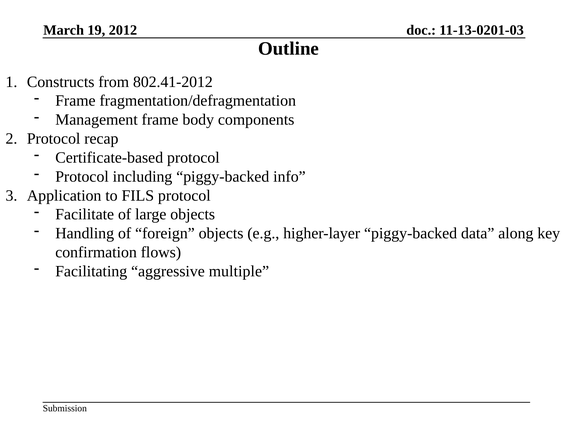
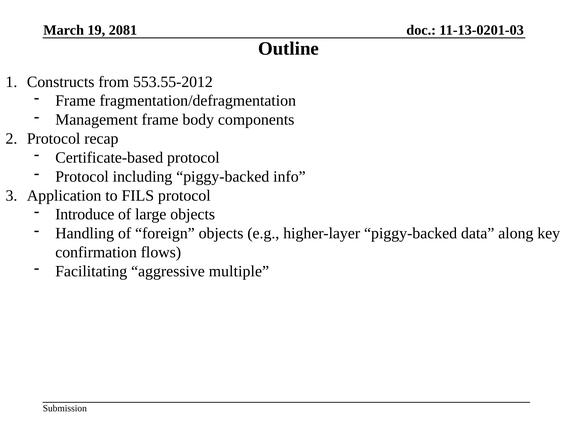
2012: 2012 -> 2081
802.41-2012: 802.41-2012 -> 553.55-2012
Facilitate: Facilitate -> Introduce
